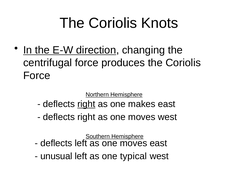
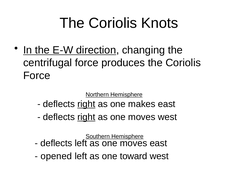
right at (86, 117) underline: none -> present
unusual: unusual -> opened
typical: typical -> toward
